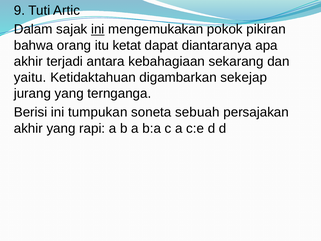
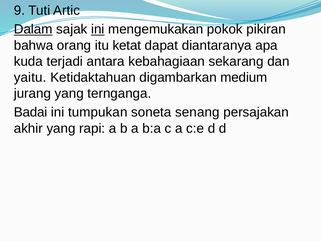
Dalam underline: none -> present
akhir at (28, 61): akhir -> kuda
sekejap: sekejap -> medium
Berisi: Berisi -> Badai
sebuah: sebuah -> senang
